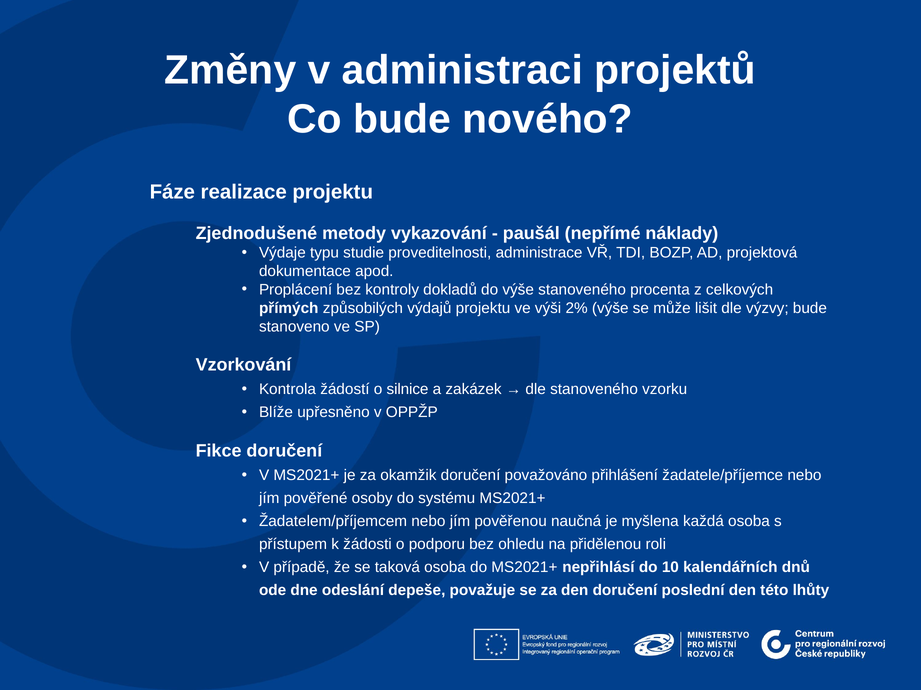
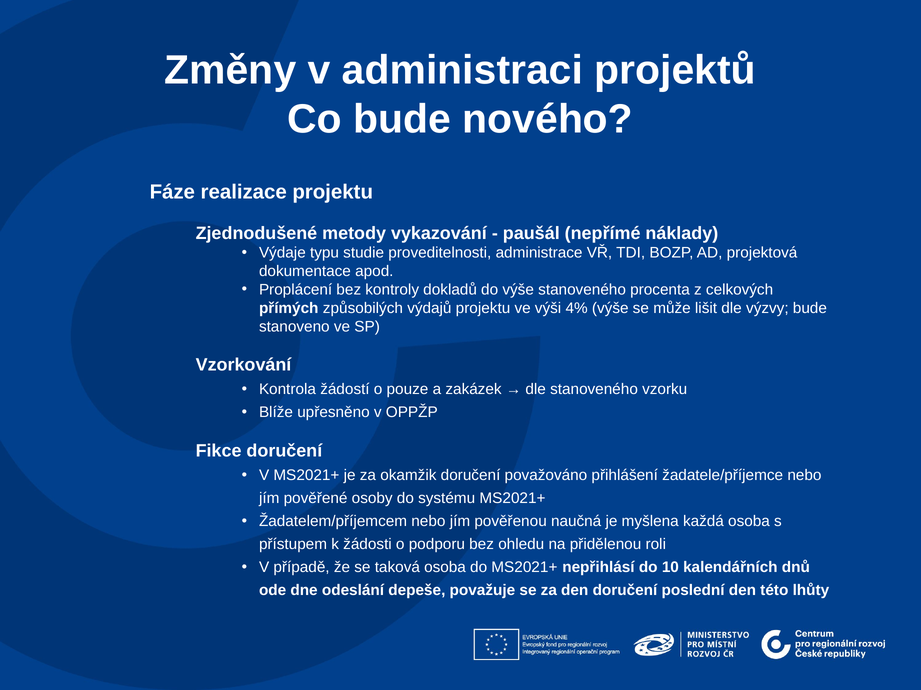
2%: 2% -> 4%
silnice: silnice -> pouze
